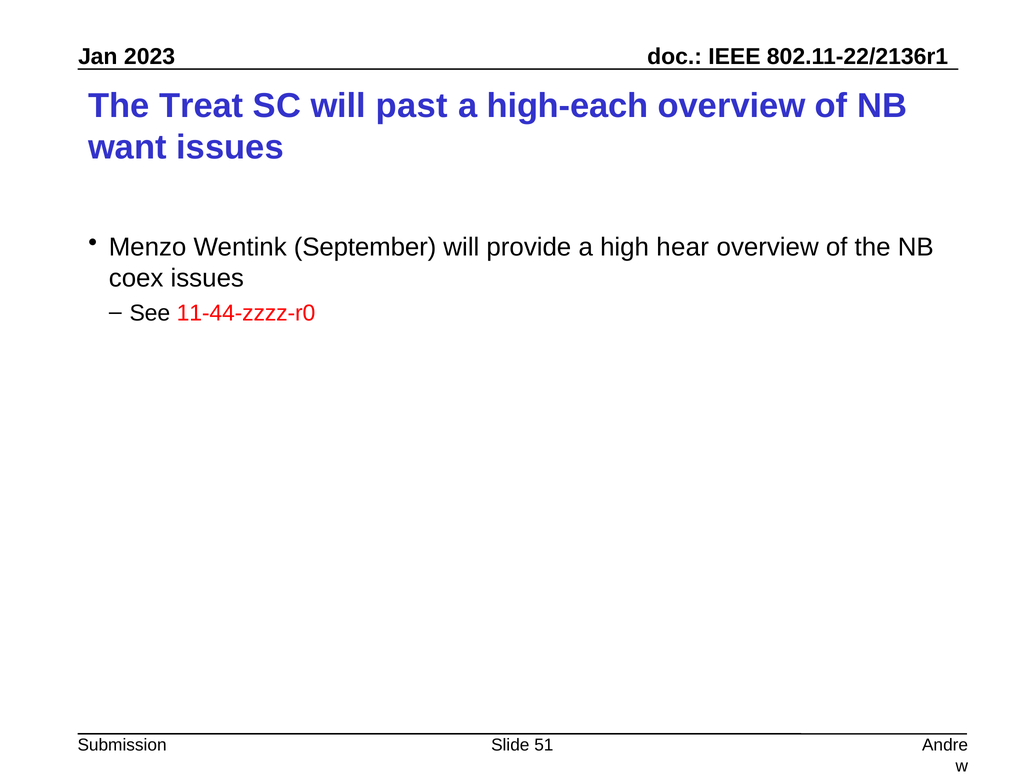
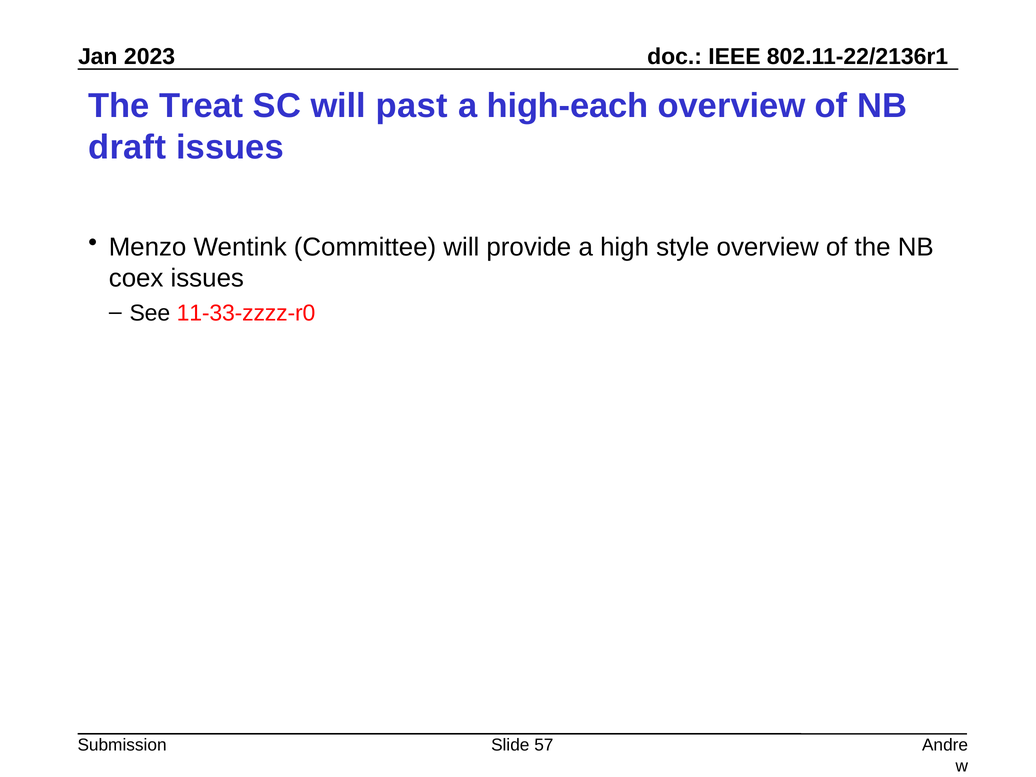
want: want -> draft
September: September -> Committee
hear: hear -> style
11-44-zzzz-r0: 11-44-zzzz-r0 -> 11-33-zzzz-r0
51: 51 -> 57
